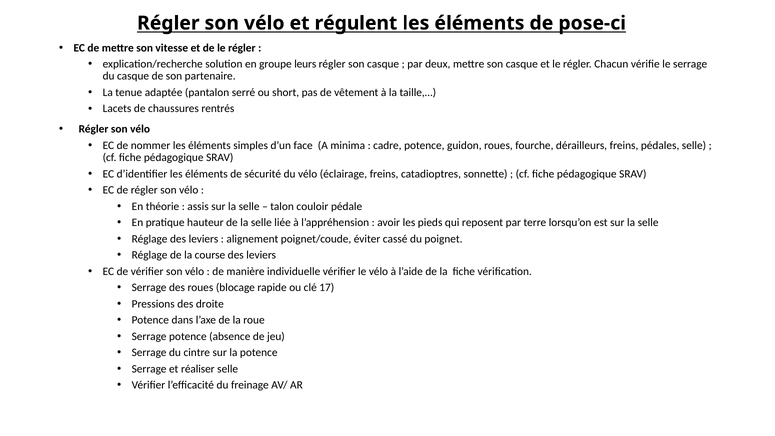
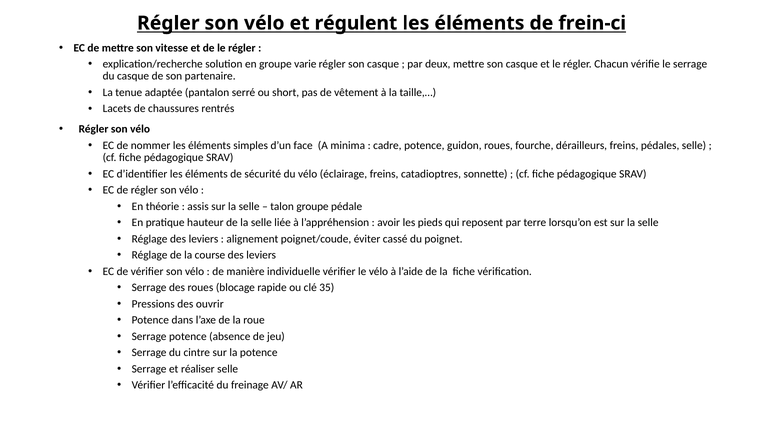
pose-ci: pose-ci -> frein-ci
leurs: leurs -> varie
talon couloir: couloir -> groupe
17: 17 -> 35
droite: droite -> ouvrir
